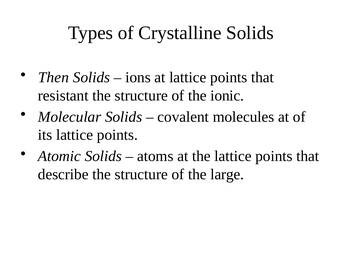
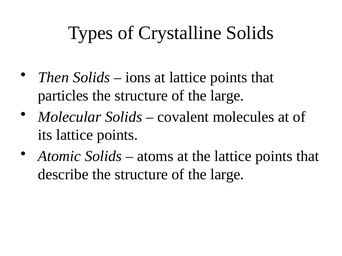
resistant: resistant -> particles
ionic at (227, 96): ionic -> large
